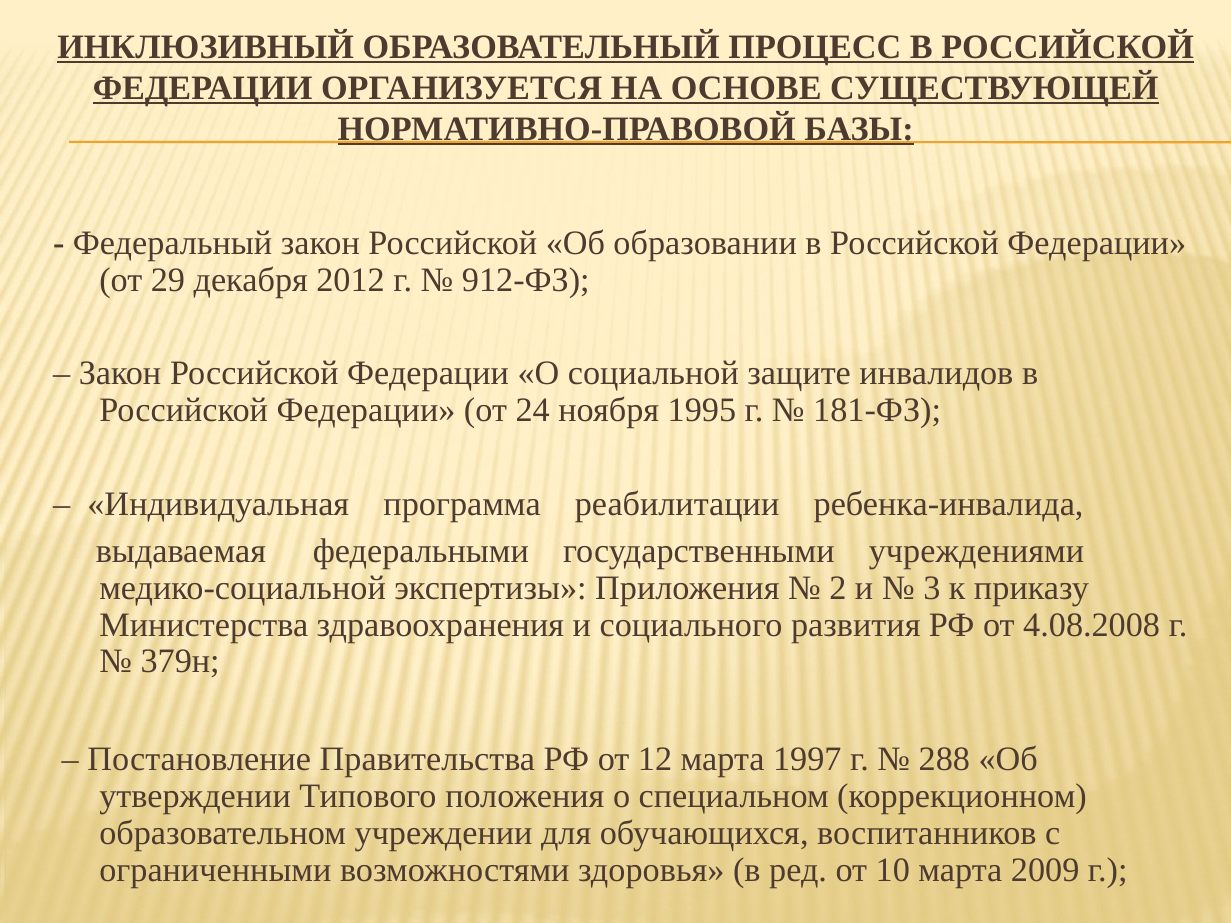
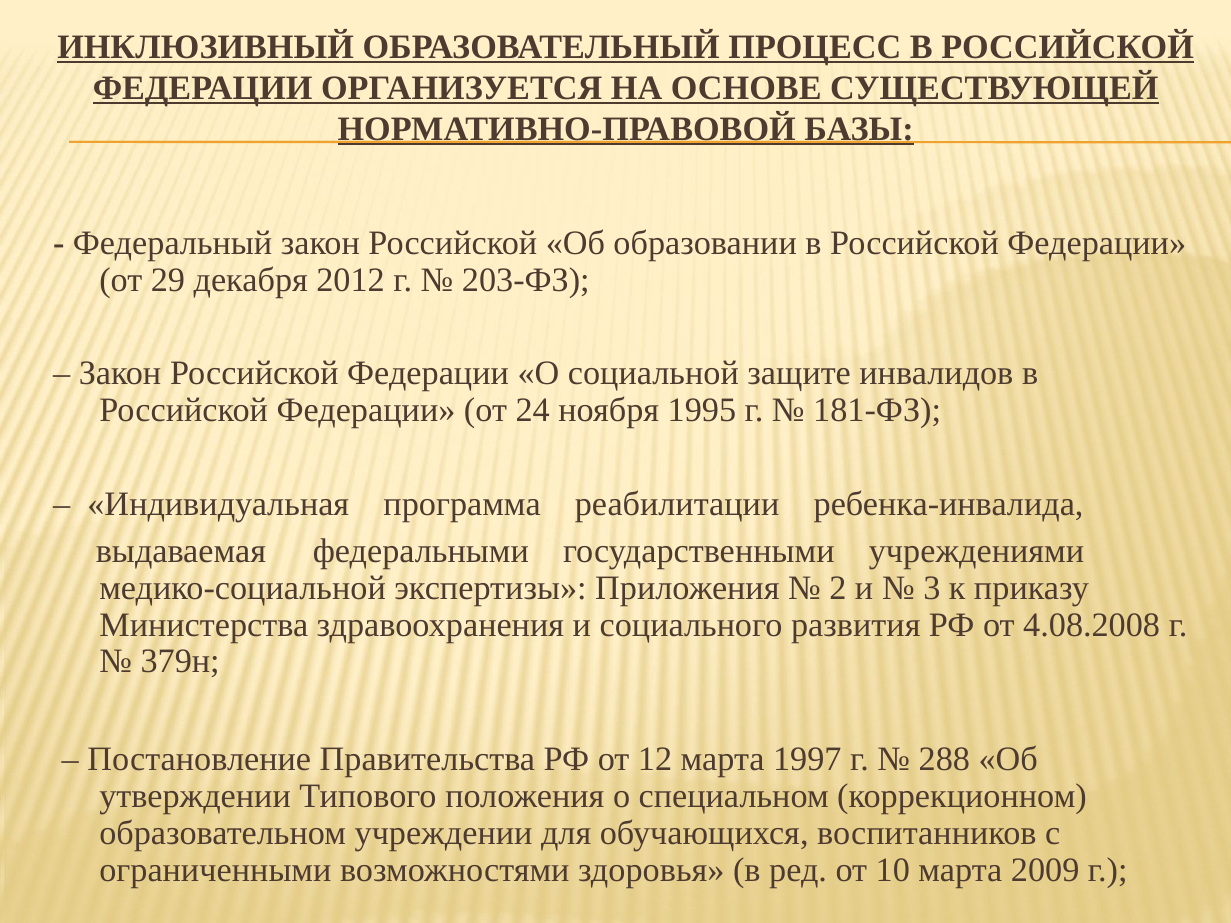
912-ФЗ: 912-ФЗ -> 203-ФЗ
